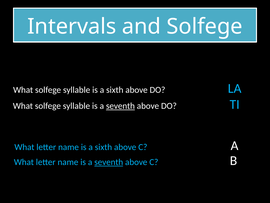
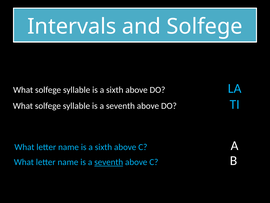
seventh at (120, 106) underline: present -> none
